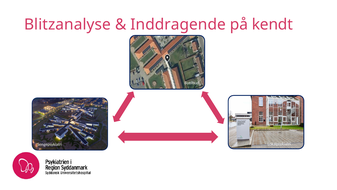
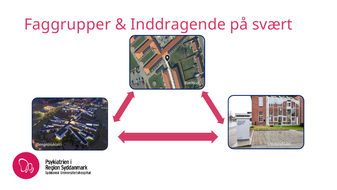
Blitzanalyse: Blitzanalyse -> Faggrupper
kendt: kendt -> svært
